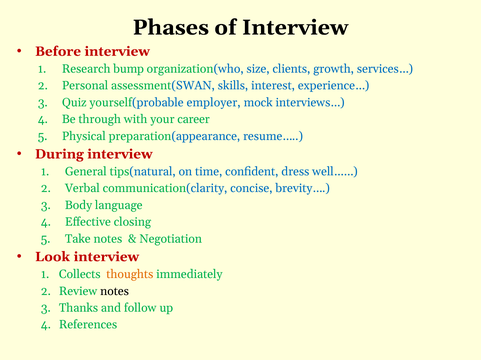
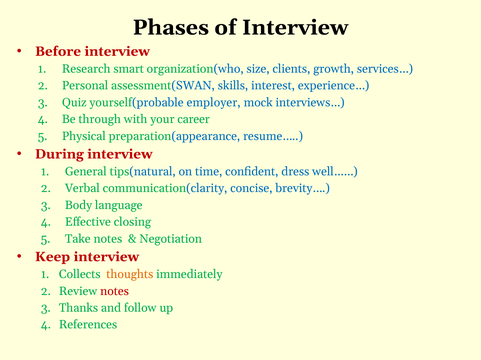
bump: bump -> smart
Look: Look -> Keep
notes at (115, 292) colour: black -> red
